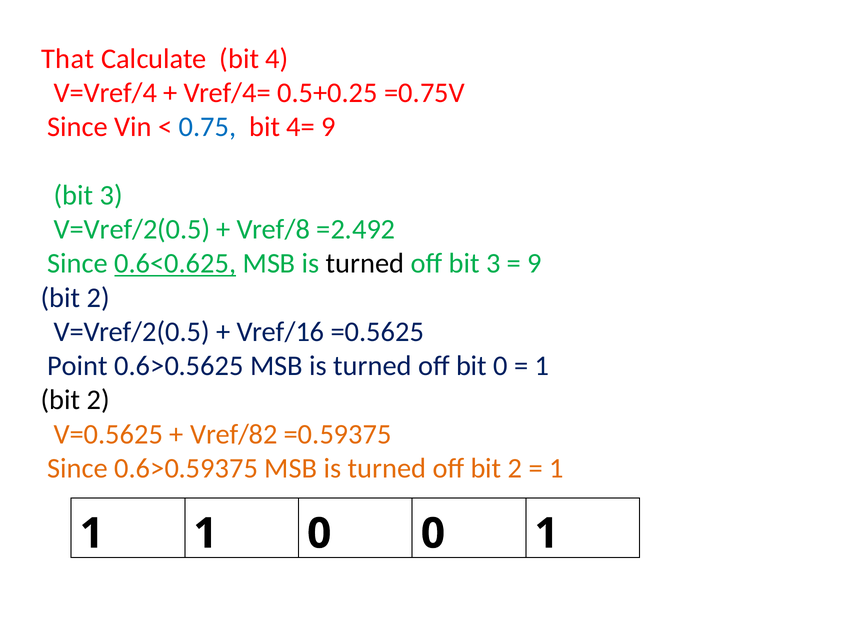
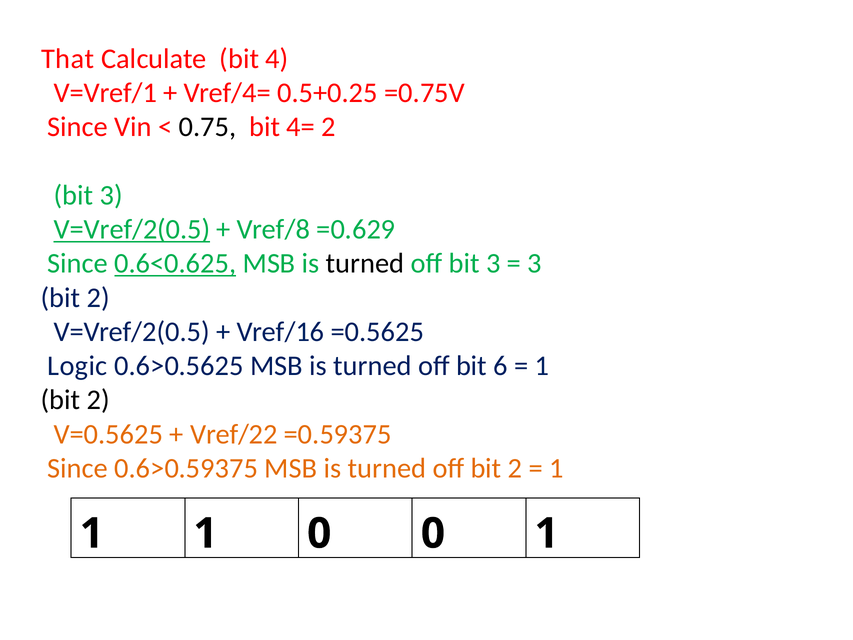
V=Vref/4: V=Vref/4 -> V=Vref/1
0.75 colour: blue -> black
4= 9: 9 -> 2
V=Vref/2(0.5 at (132, 229) underline: none -> present
=2.492: =2.492 -> =0.629
9 at (535, 263): 9 -> 3
Point: Point -> Logic
bit 0: 0 -> 6
Vref/82: Vref/82 -> Vref/22
